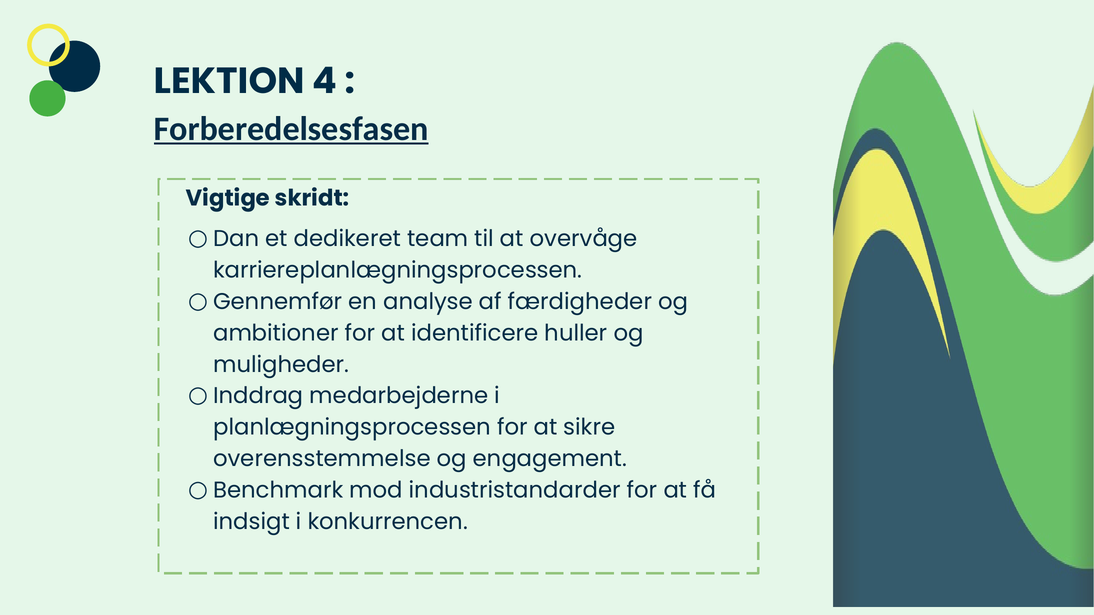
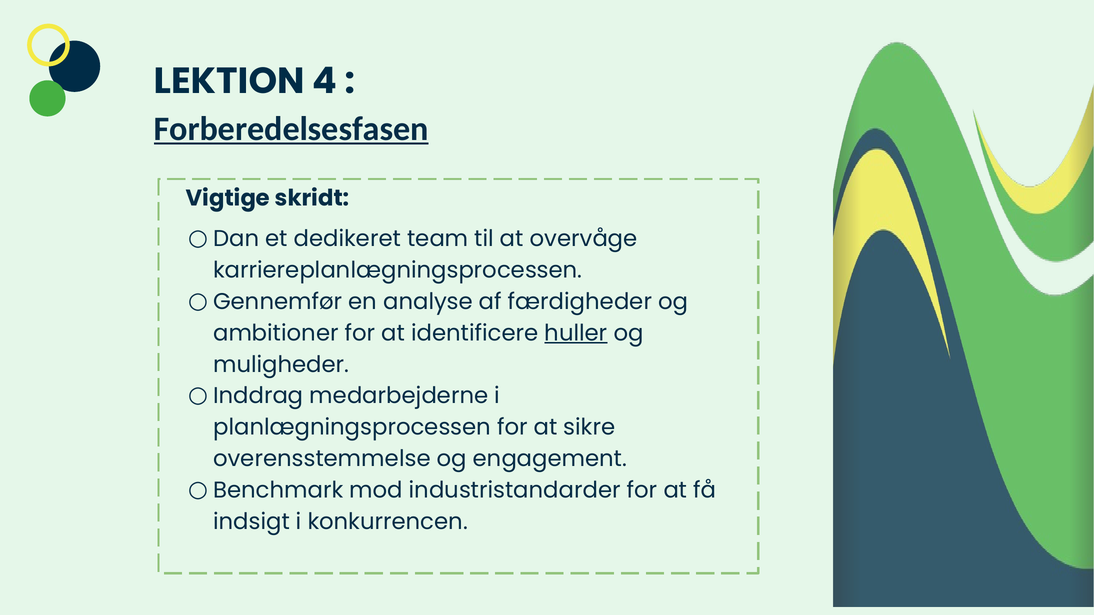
huller underline: none -> present
